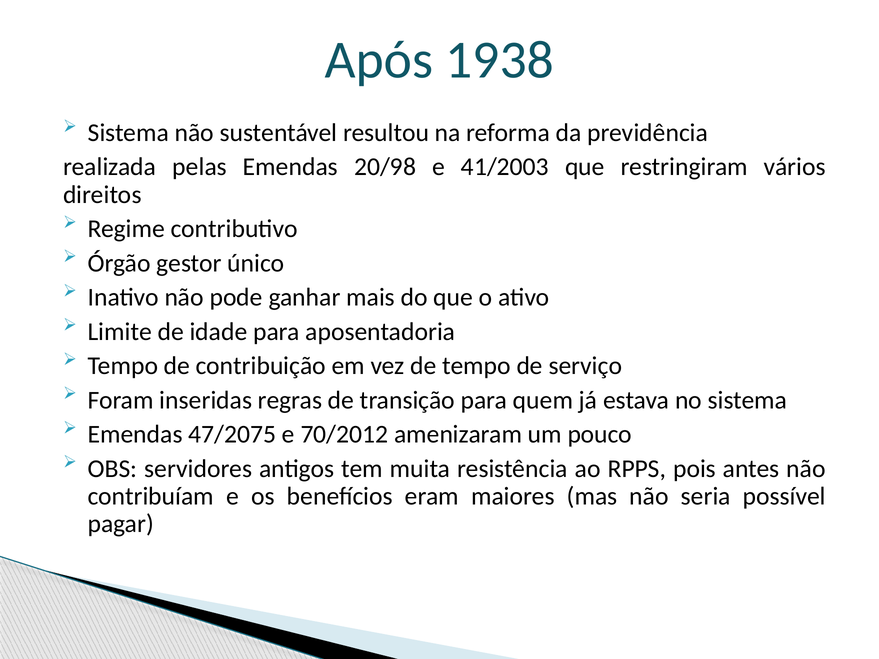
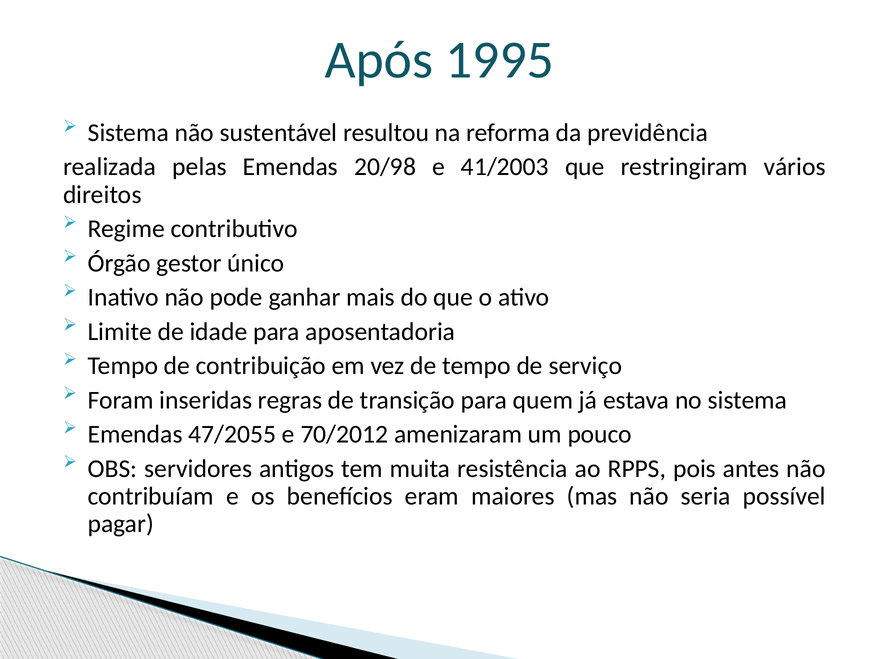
1938: 1938 -> 1995
47/2075: 47/2075 -> 47/2055
